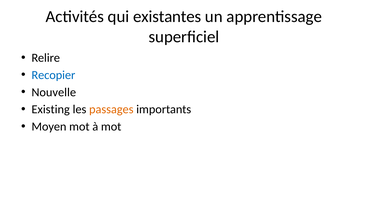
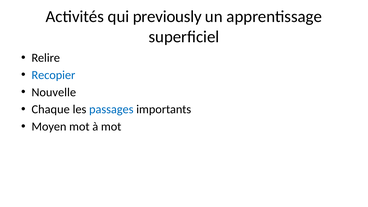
existantes: existantes -> previously
Existing: Existing -> Chaque
passages colour: orange -> blue
